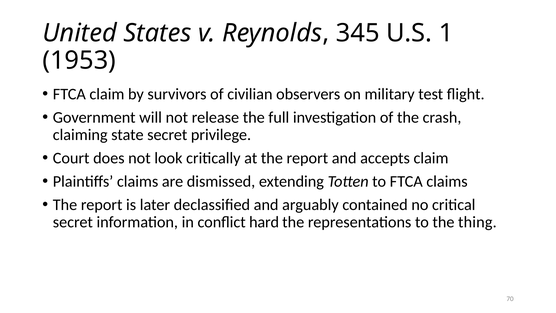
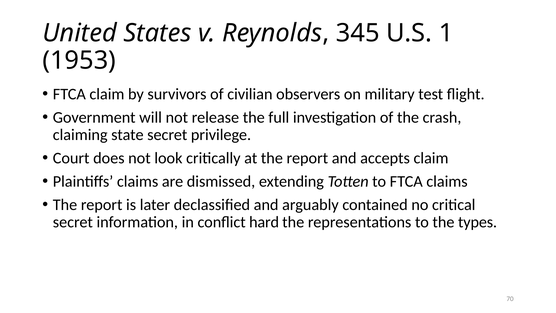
thing: thing -> types
